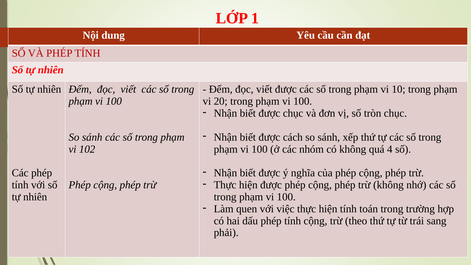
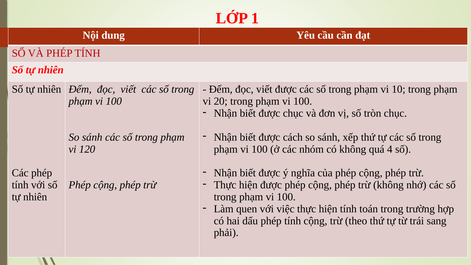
102: 102 -> 120
